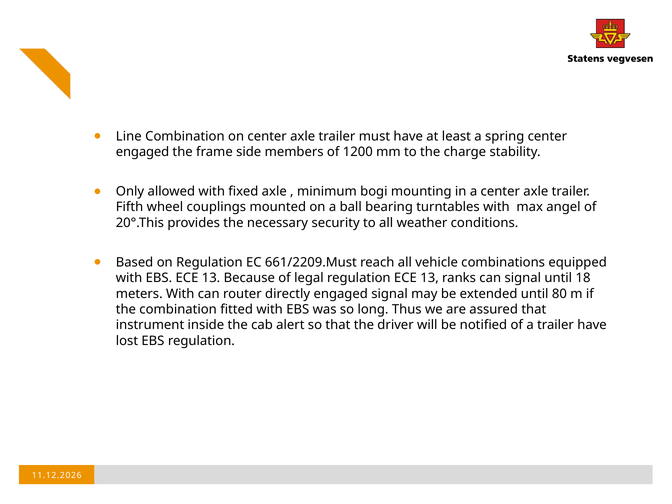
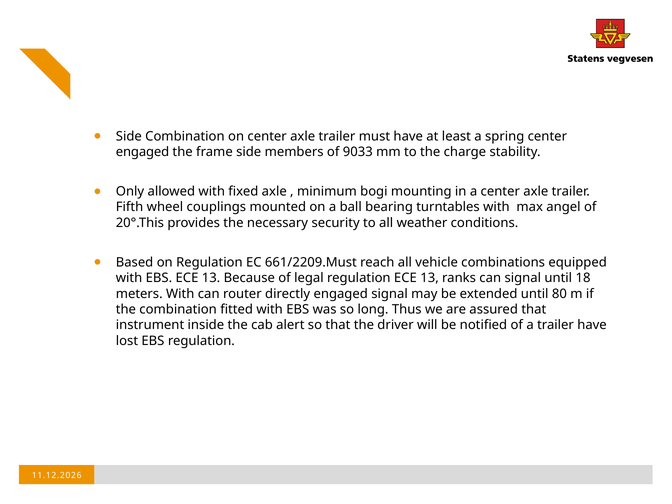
Line at (129, 136): Line -> Side
1200: 1200 -> 9033
